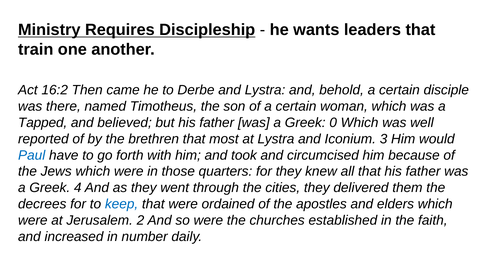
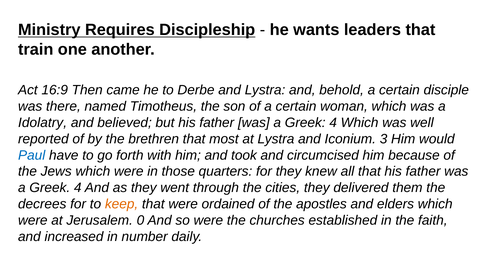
16:2: 16:2 -> 16:9
Tapped: Tapped -> Idolatry
0 at (333, 123): 0 -> 4
keep colour: blue -> orange
2: 2 -> 0
